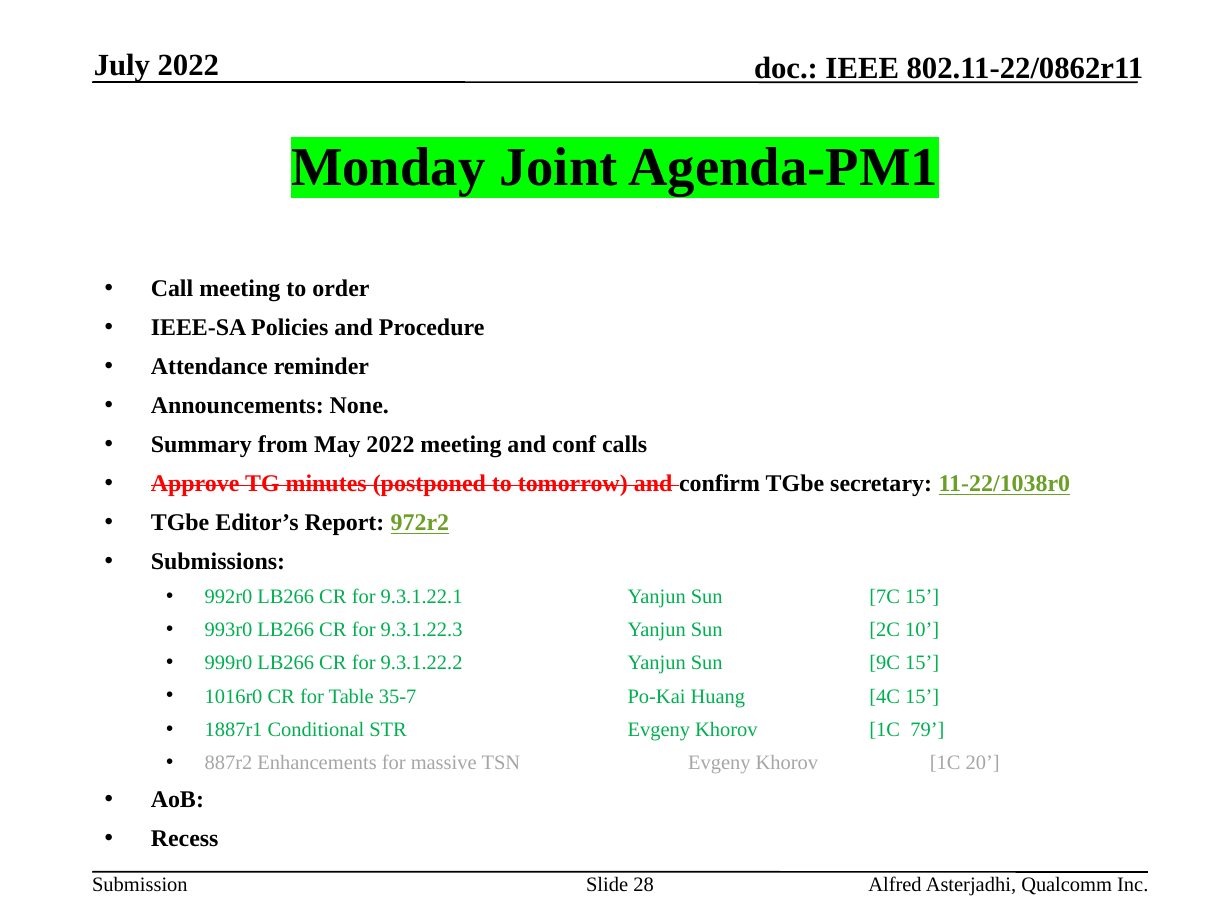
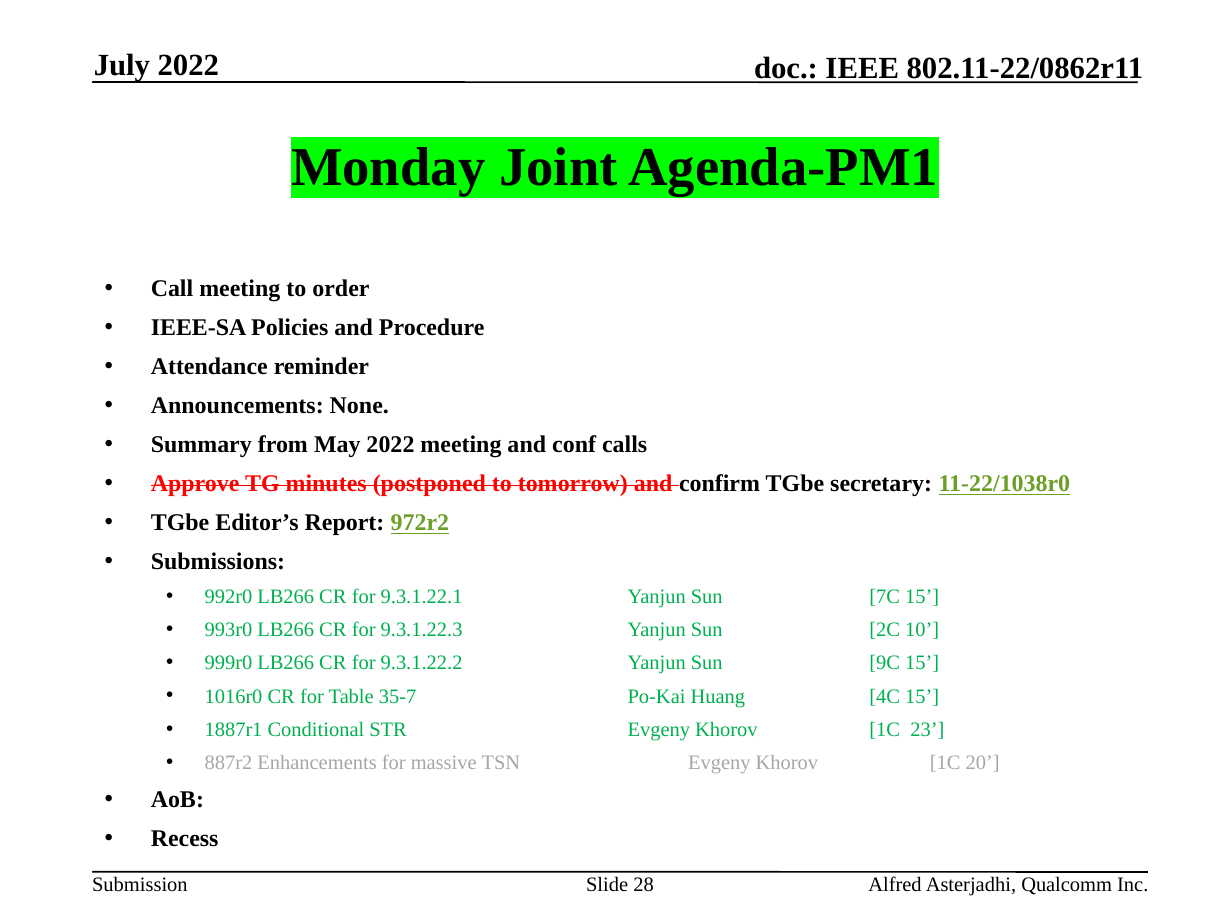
79: 79 -> 23
